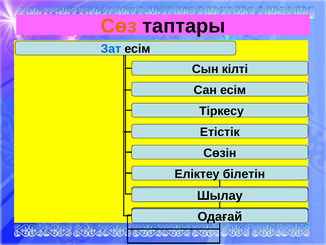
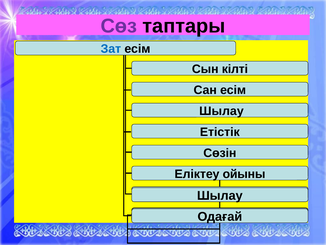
Сөз colour: orange -> purple
Тіркесу at (222, 111): Тіркесу -> Шылау
білетін: білетін -> ойыны
